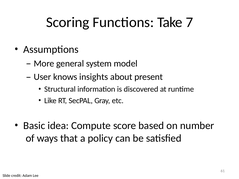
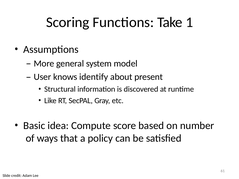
7: 7 -> 1
insights: insights -> identify
